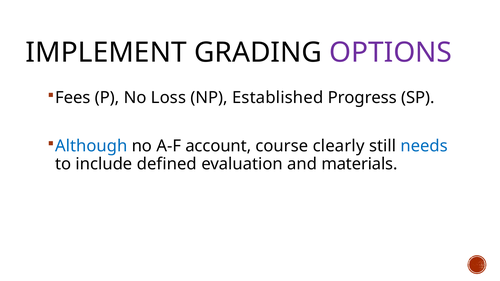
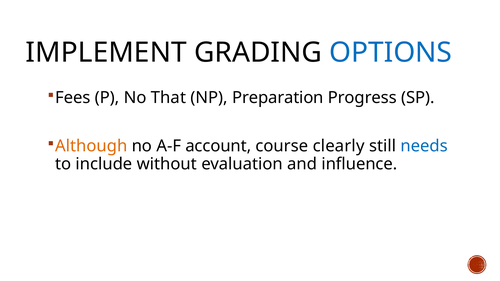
OPTIONS colour: purple -> blue
Loss: Loss -> That
Established: Established -> Preparation
Although colour: blue -> orange
defined: defined -> without
materials: materials -> influence
